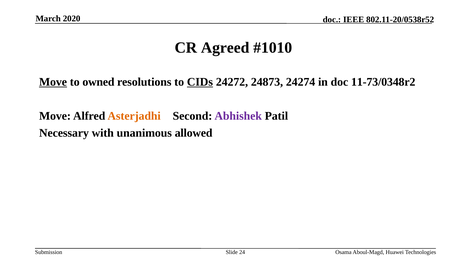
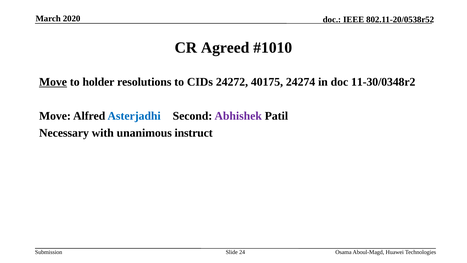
owned: owned -> holder
CIDs underline: present -> none
24873: 24873 -> 40175
11-73/0348r2: 11-73/0348r2 -> 11-30/0348r2
Asterjadhi colour: orange -> blue
allowed: allowed -> instruct
